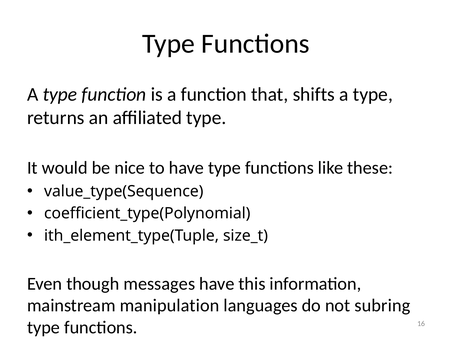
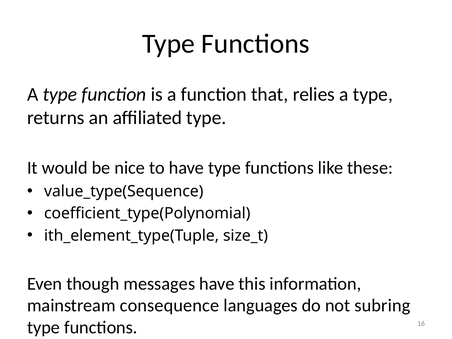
shifts: shifts -> relies
manipulation: manipulation -> consequence
